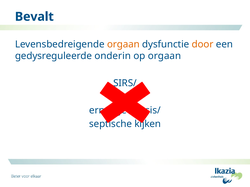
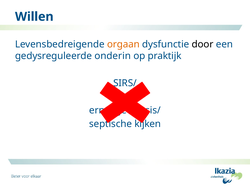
Bevalt: Bevalt -> Willen
door colour: orange -> black
op orgaan: orgaan -> praktijk
